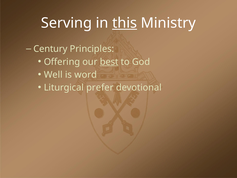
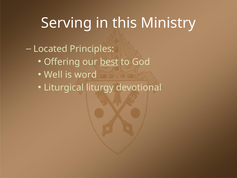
this underline: present -> none
Century: Century -> Located
prefer: prefer -> liturgy
